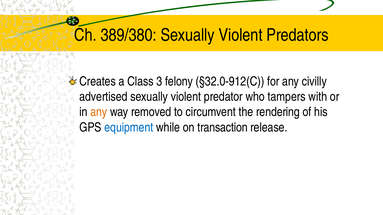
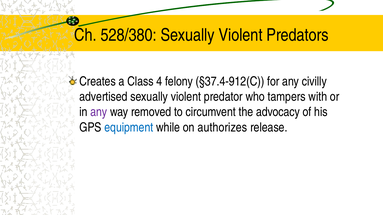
389/380: 389/380 -> 528/380
3: 3 -> 4
§32.0-912(C: §32.0-912(C -> §37.4-912(C
any at (99, 112) colour: orange -> purple
rendering: rendering -> advocacy
transaction: transaction -> authorizes
